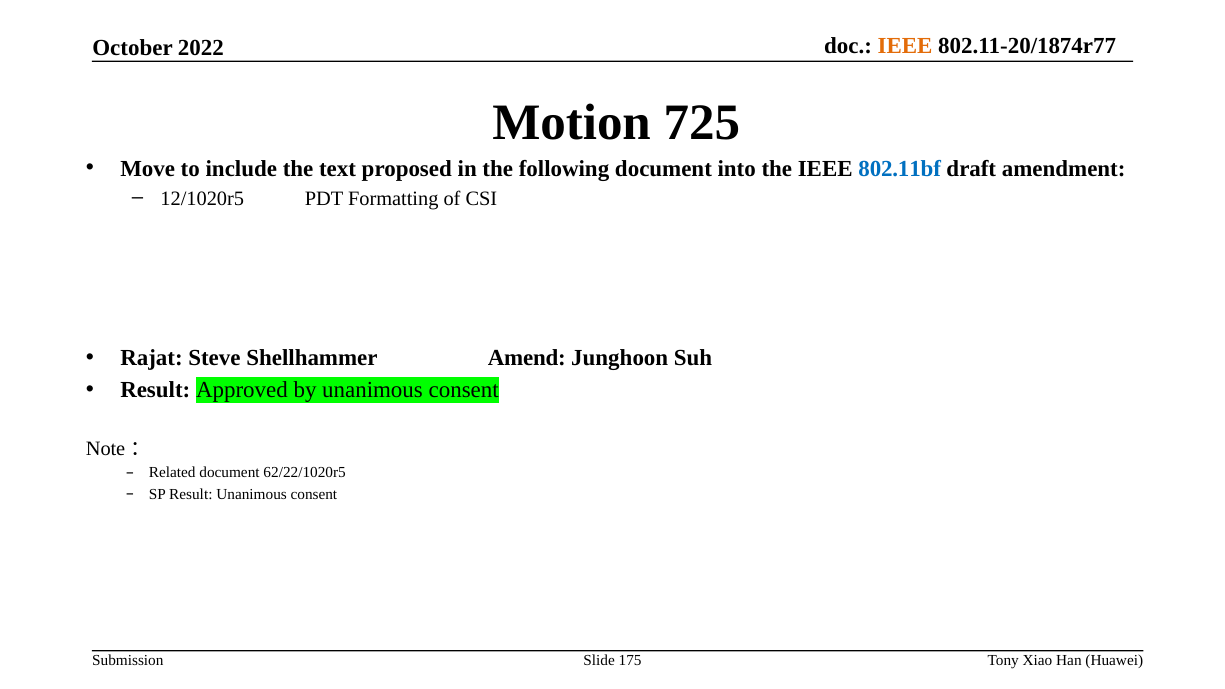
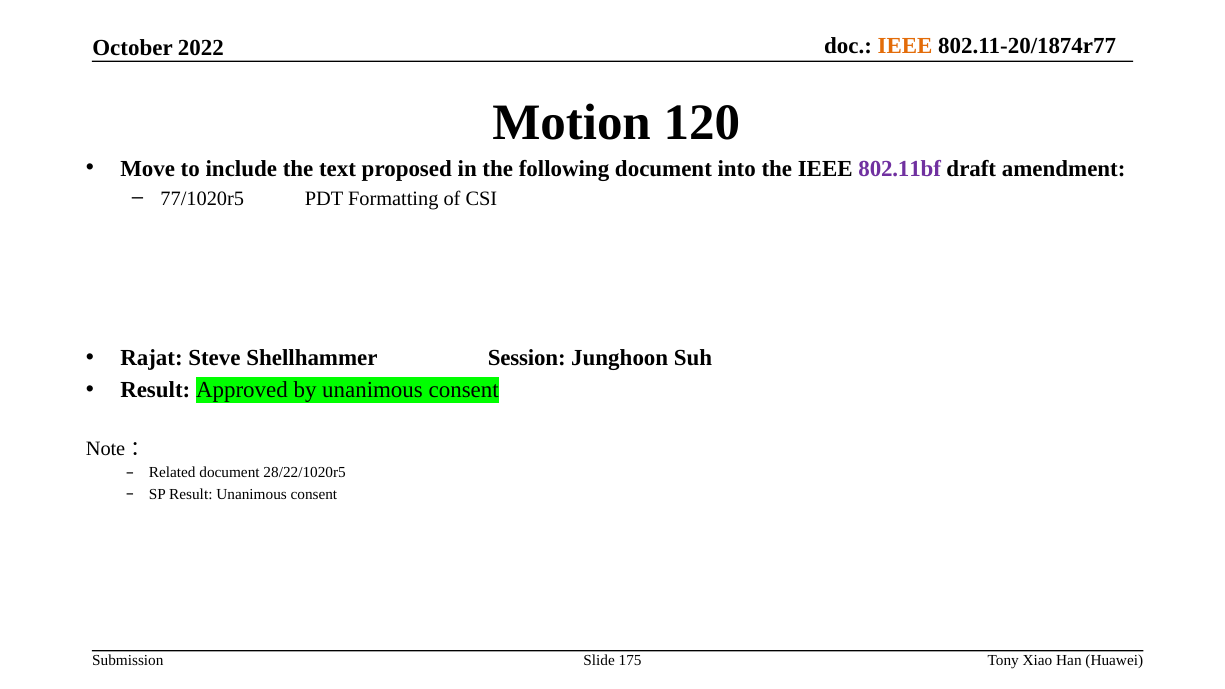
725: 725 -> 120
802.11bf colour: blue -> purple
12/1020r5: 12/1020r5 -> 77/1020r5
Amend: Amend -> Session
62/22/1020r5: 62/22/1020r5 -> 28/22/1020r5
